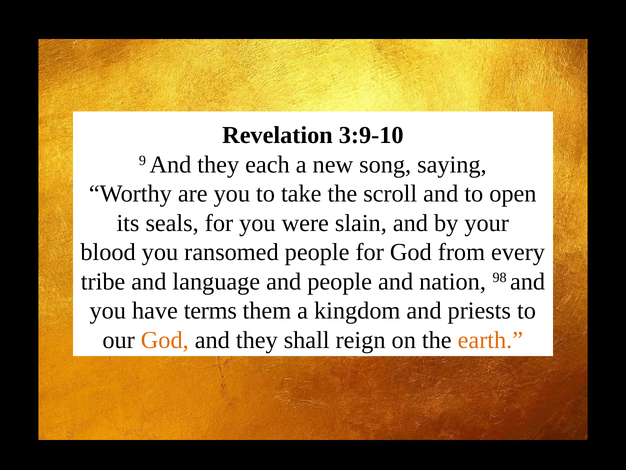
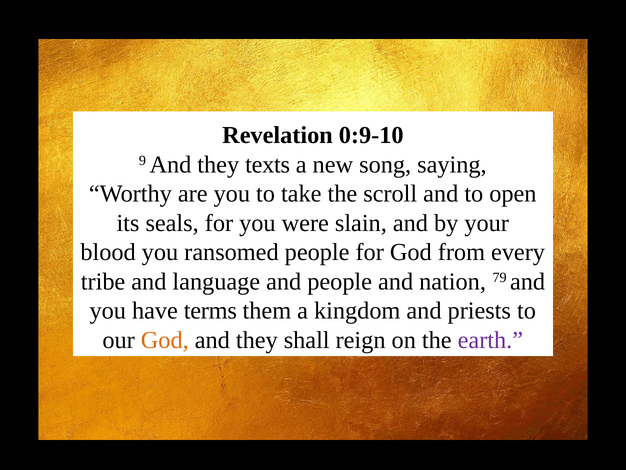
3:9-10: 3:9-10 -> 0:9-10
each: each -> texts
98: 98 -> 79
earth colour: orange -> purple
